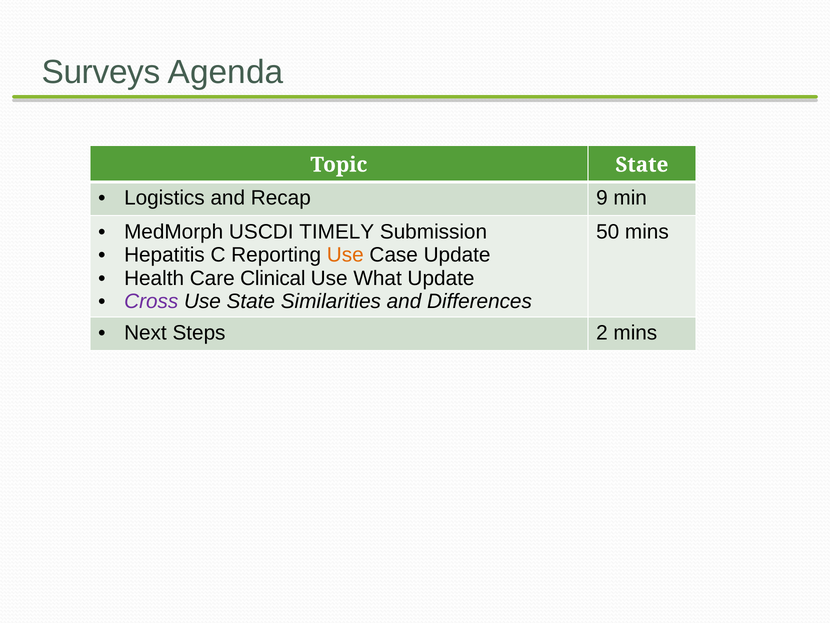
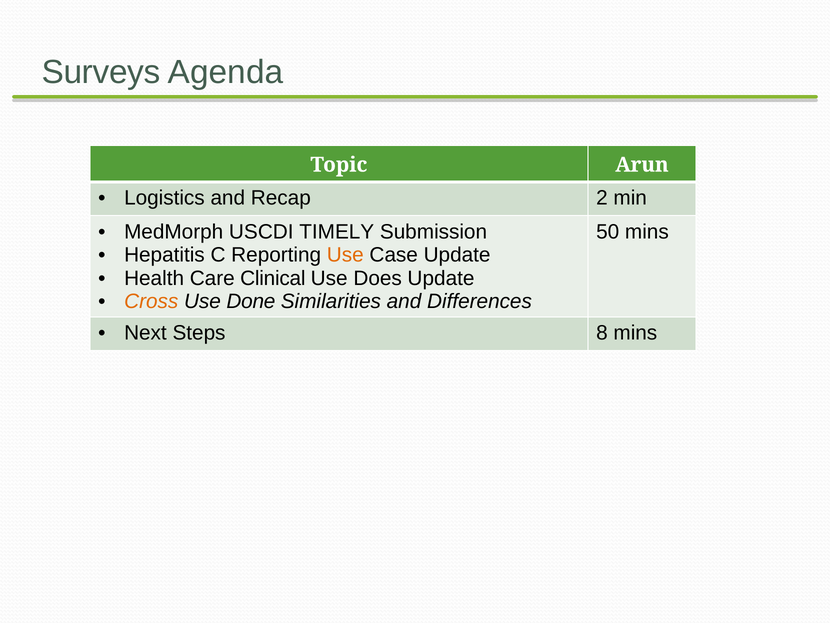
Topic State: State -> Arun
9: 9 -> 2
What: What -> Does
Cross colour: purple -> orange
Use State: State -> Done
2: 2 -> 8
